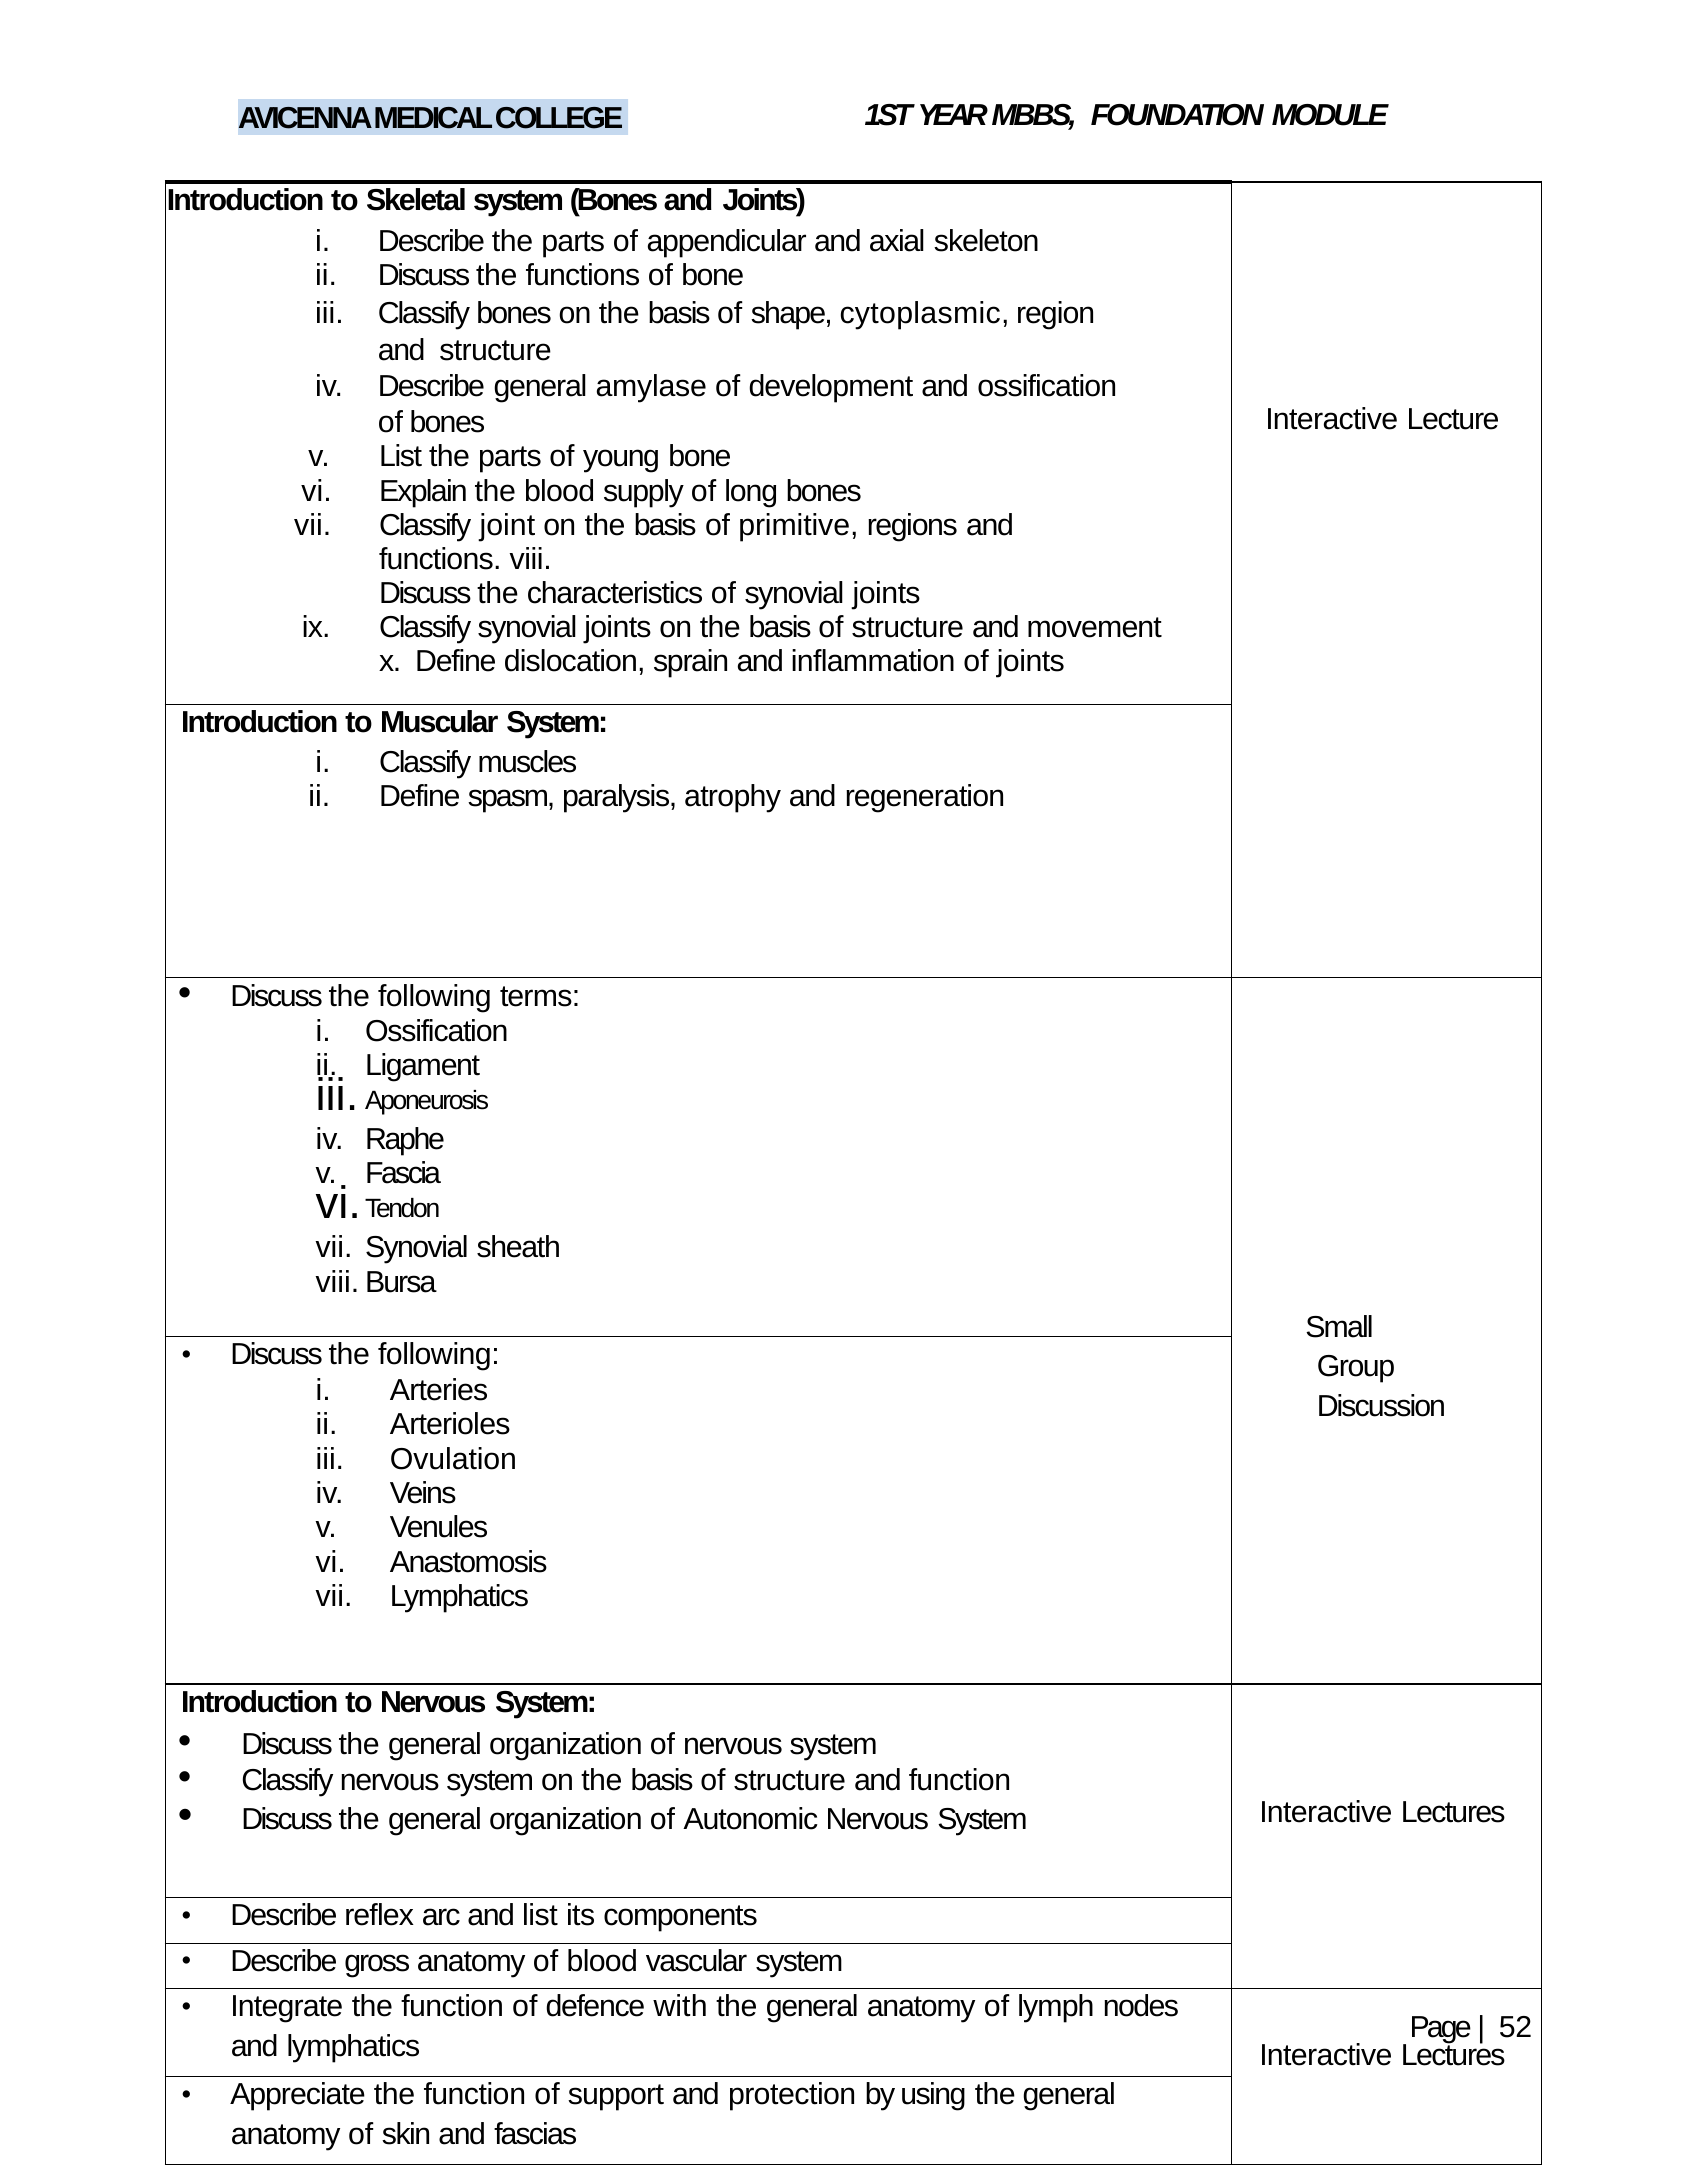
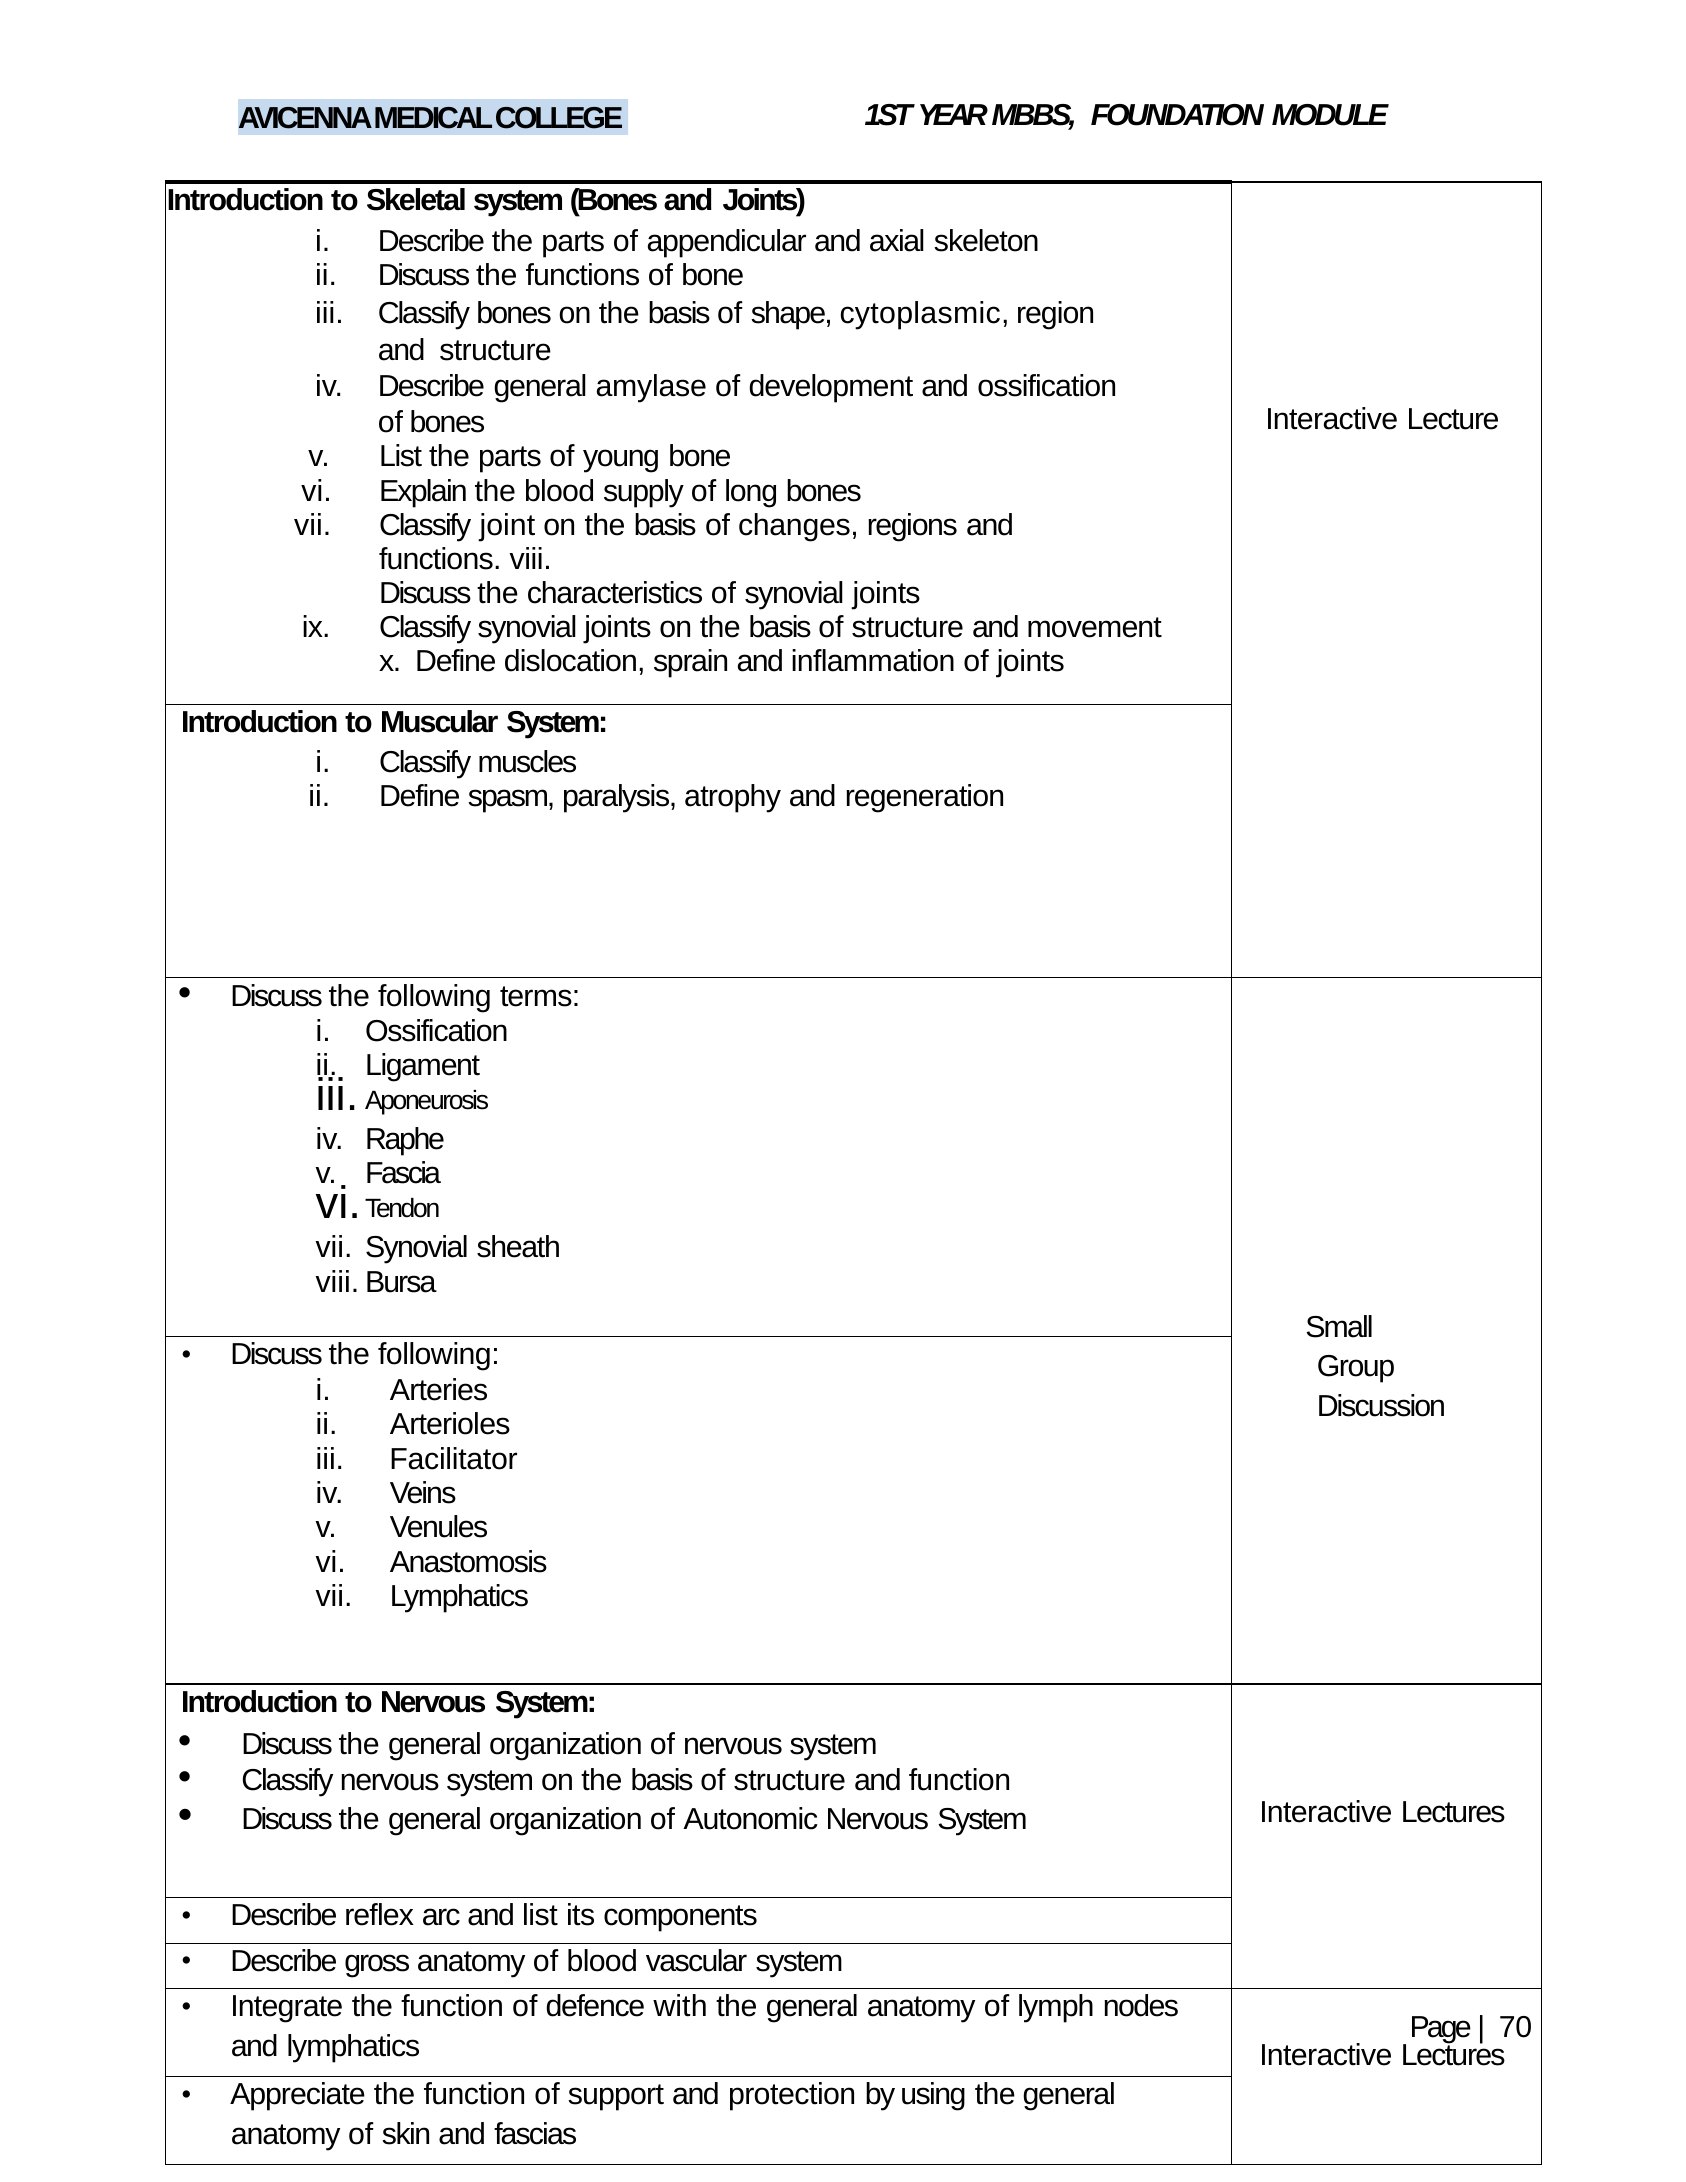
primitive: primitive -> changes
Ovulation: Ovulation -> Facilitator
52: 52 -> 70
